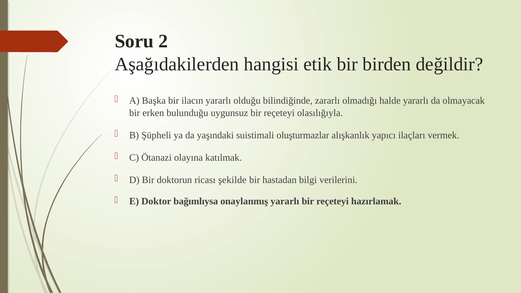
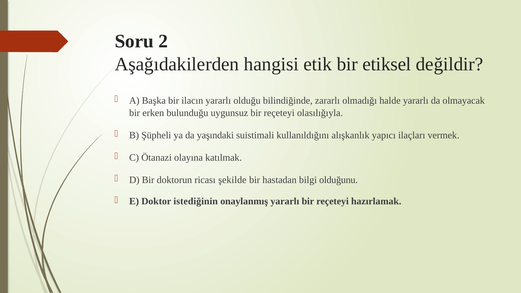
birden: birden -> etiksel
oluşturmazlar: oluşturmazlar -> kullanıldığını
verilerini: verilerini -> olduğunu
bağımlıysa: bağımlıysa -> istediğinin
